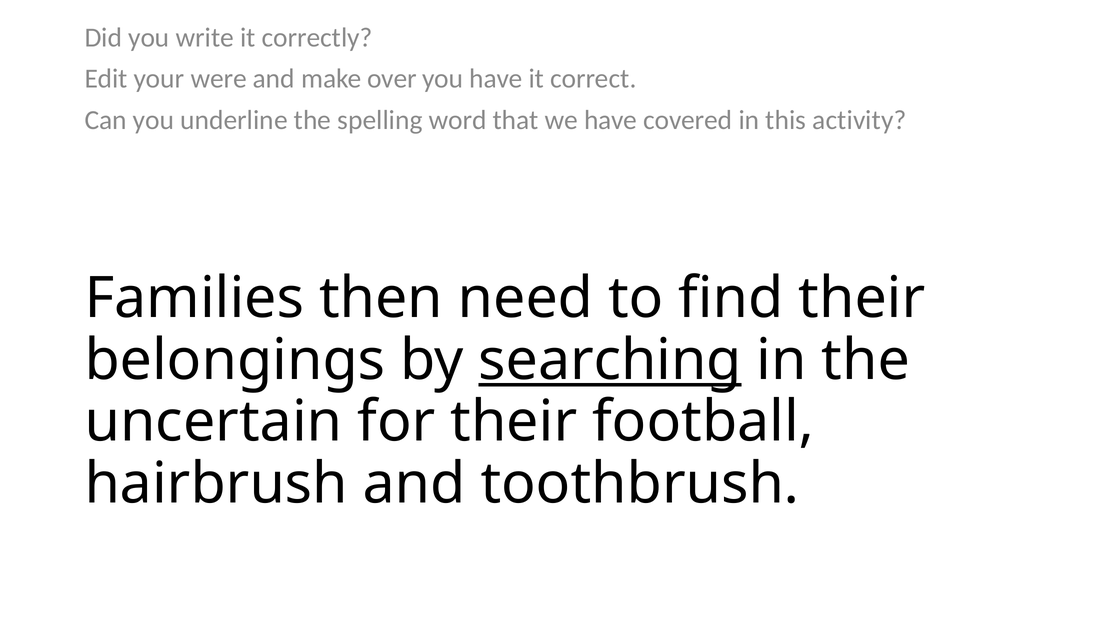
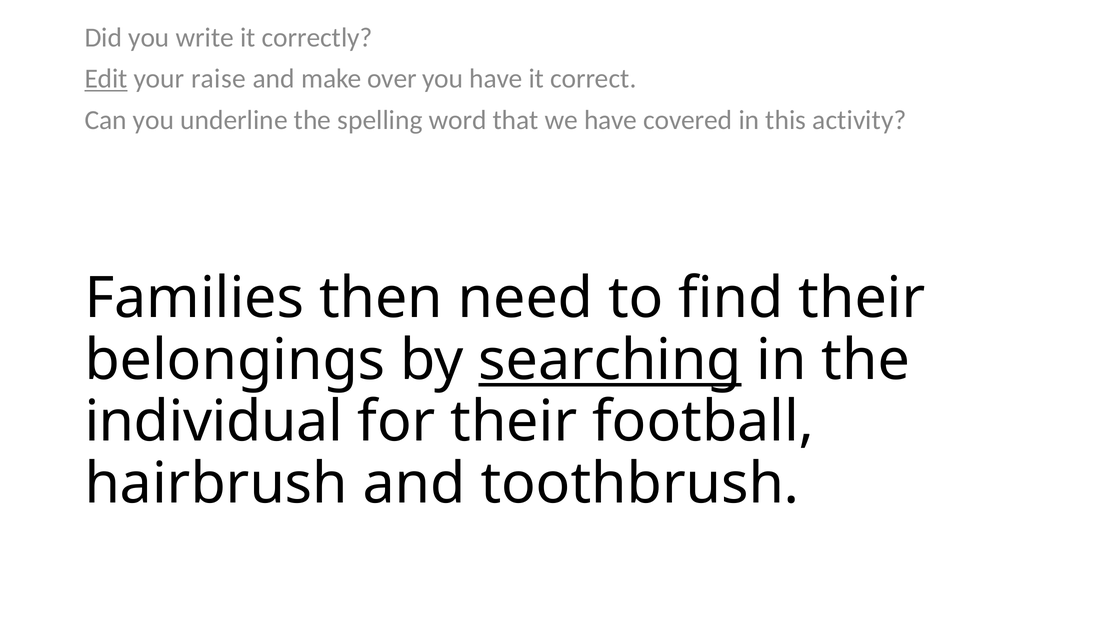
Edit underline: none -> present
were: were -> raise
uncertain: uncertain -> individual
